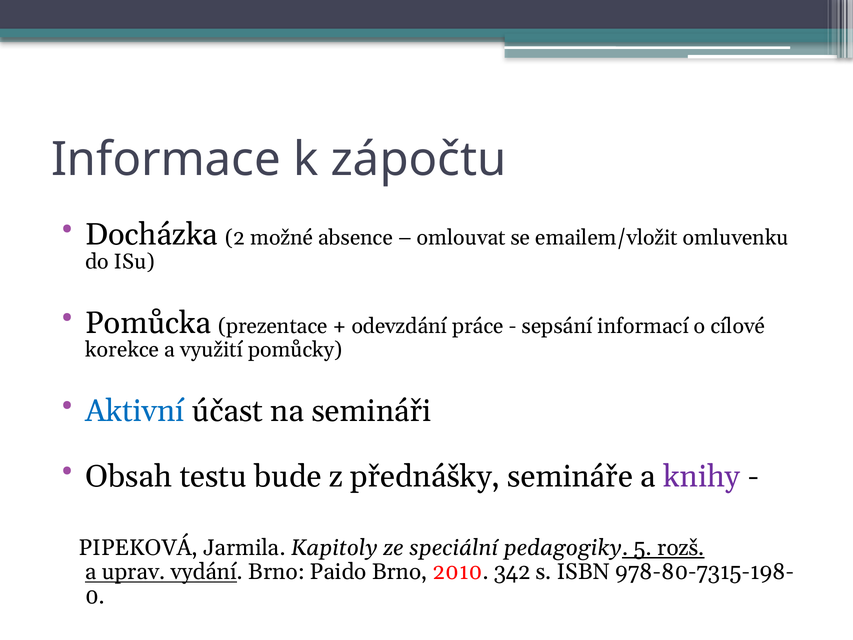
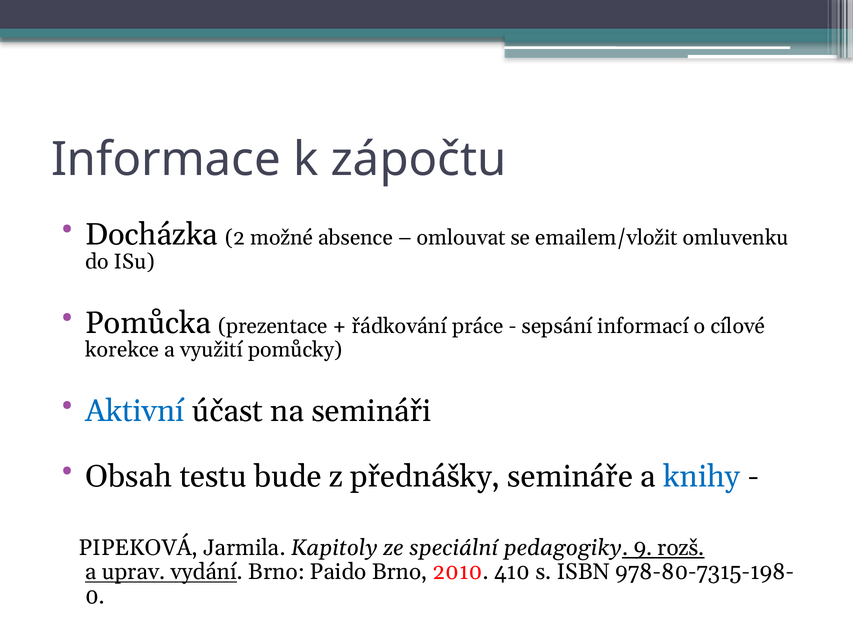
odevzdání: odevzdání -> řádkování
knihy colour: purple -> blue
5: 5 -> 9
342: 342 -> 410
